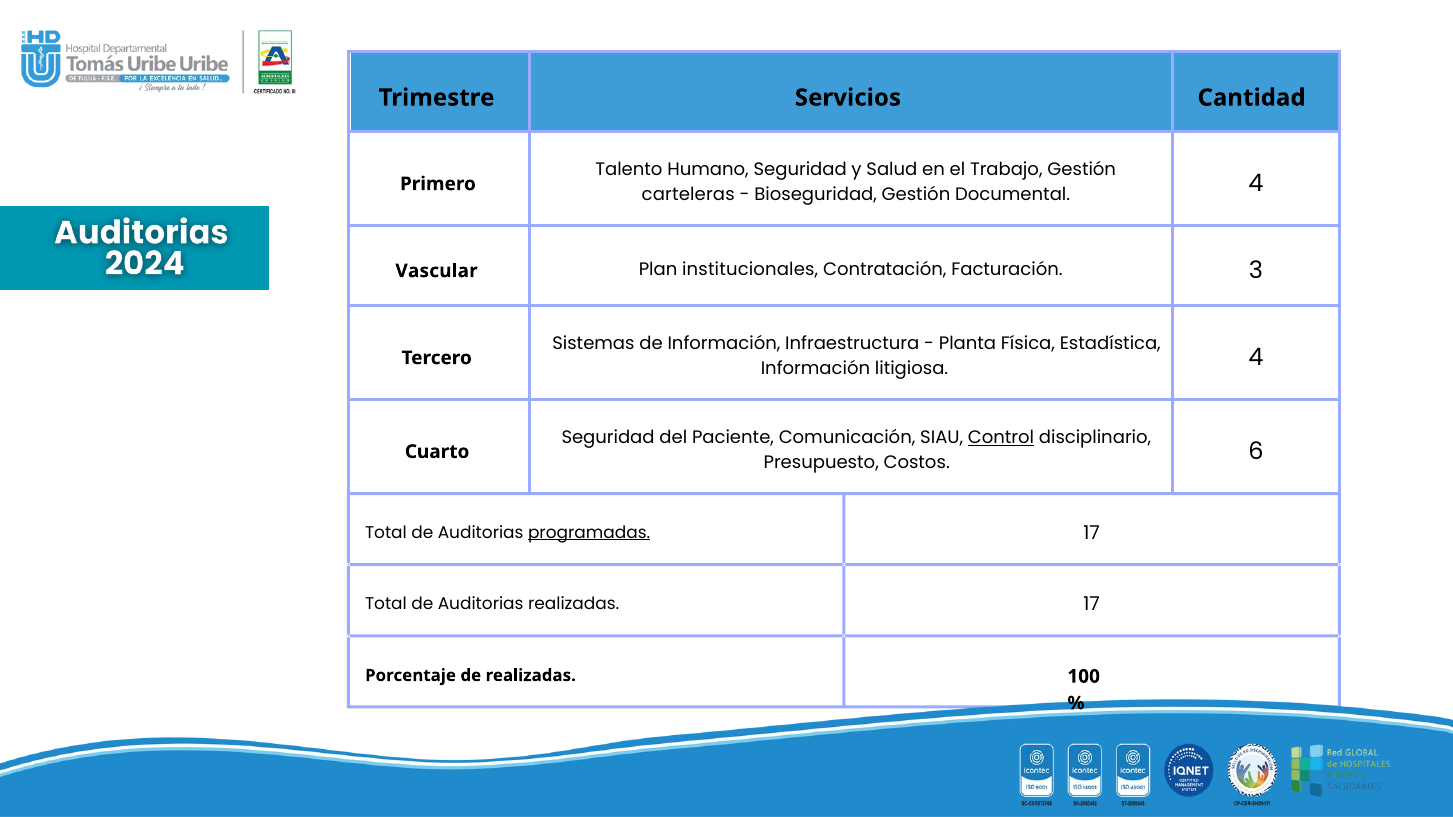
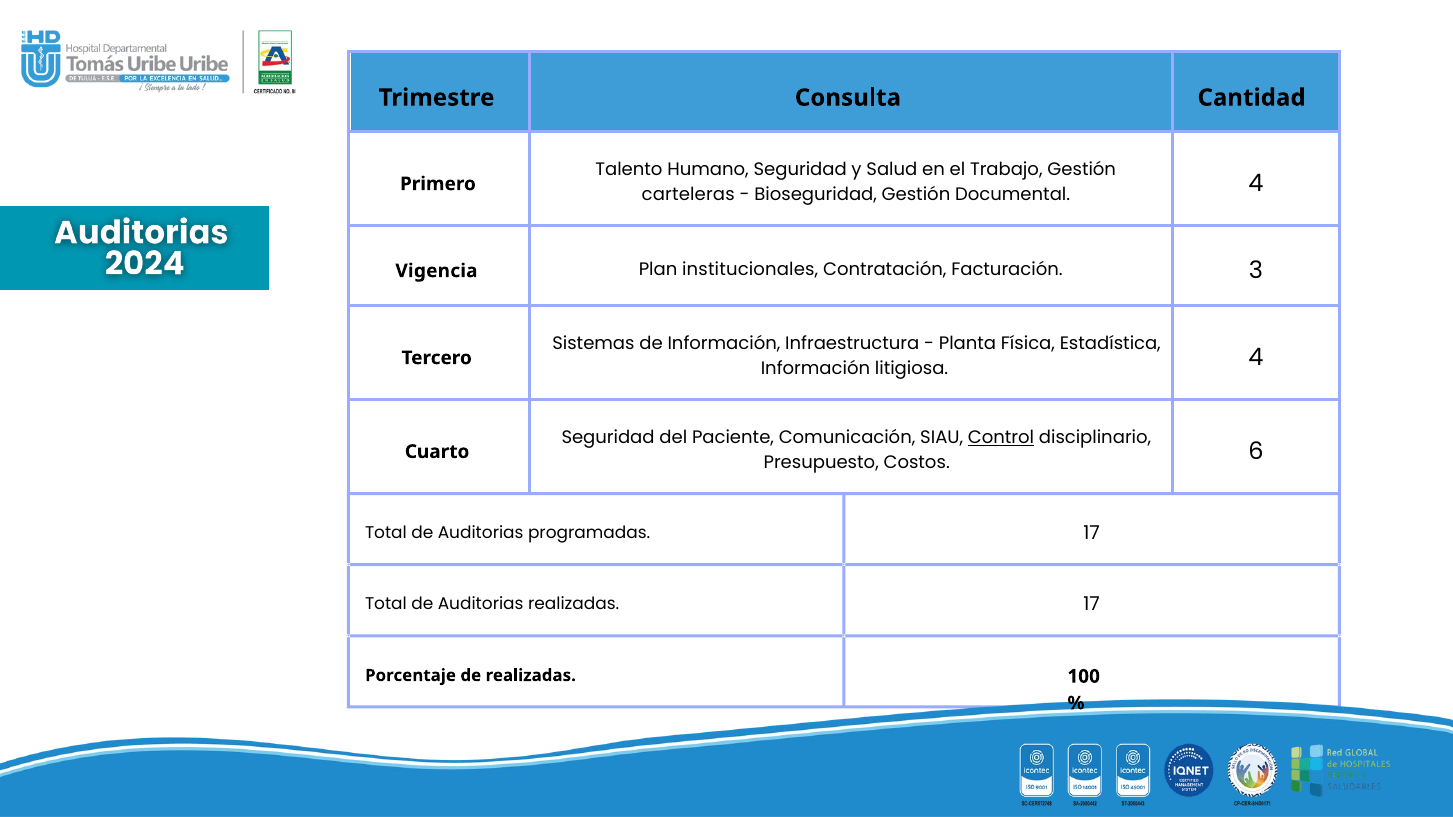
Servicios: Servicios -> Consulta
Vascular: Vascular -> Vigencia
programadas underline: present -> none
